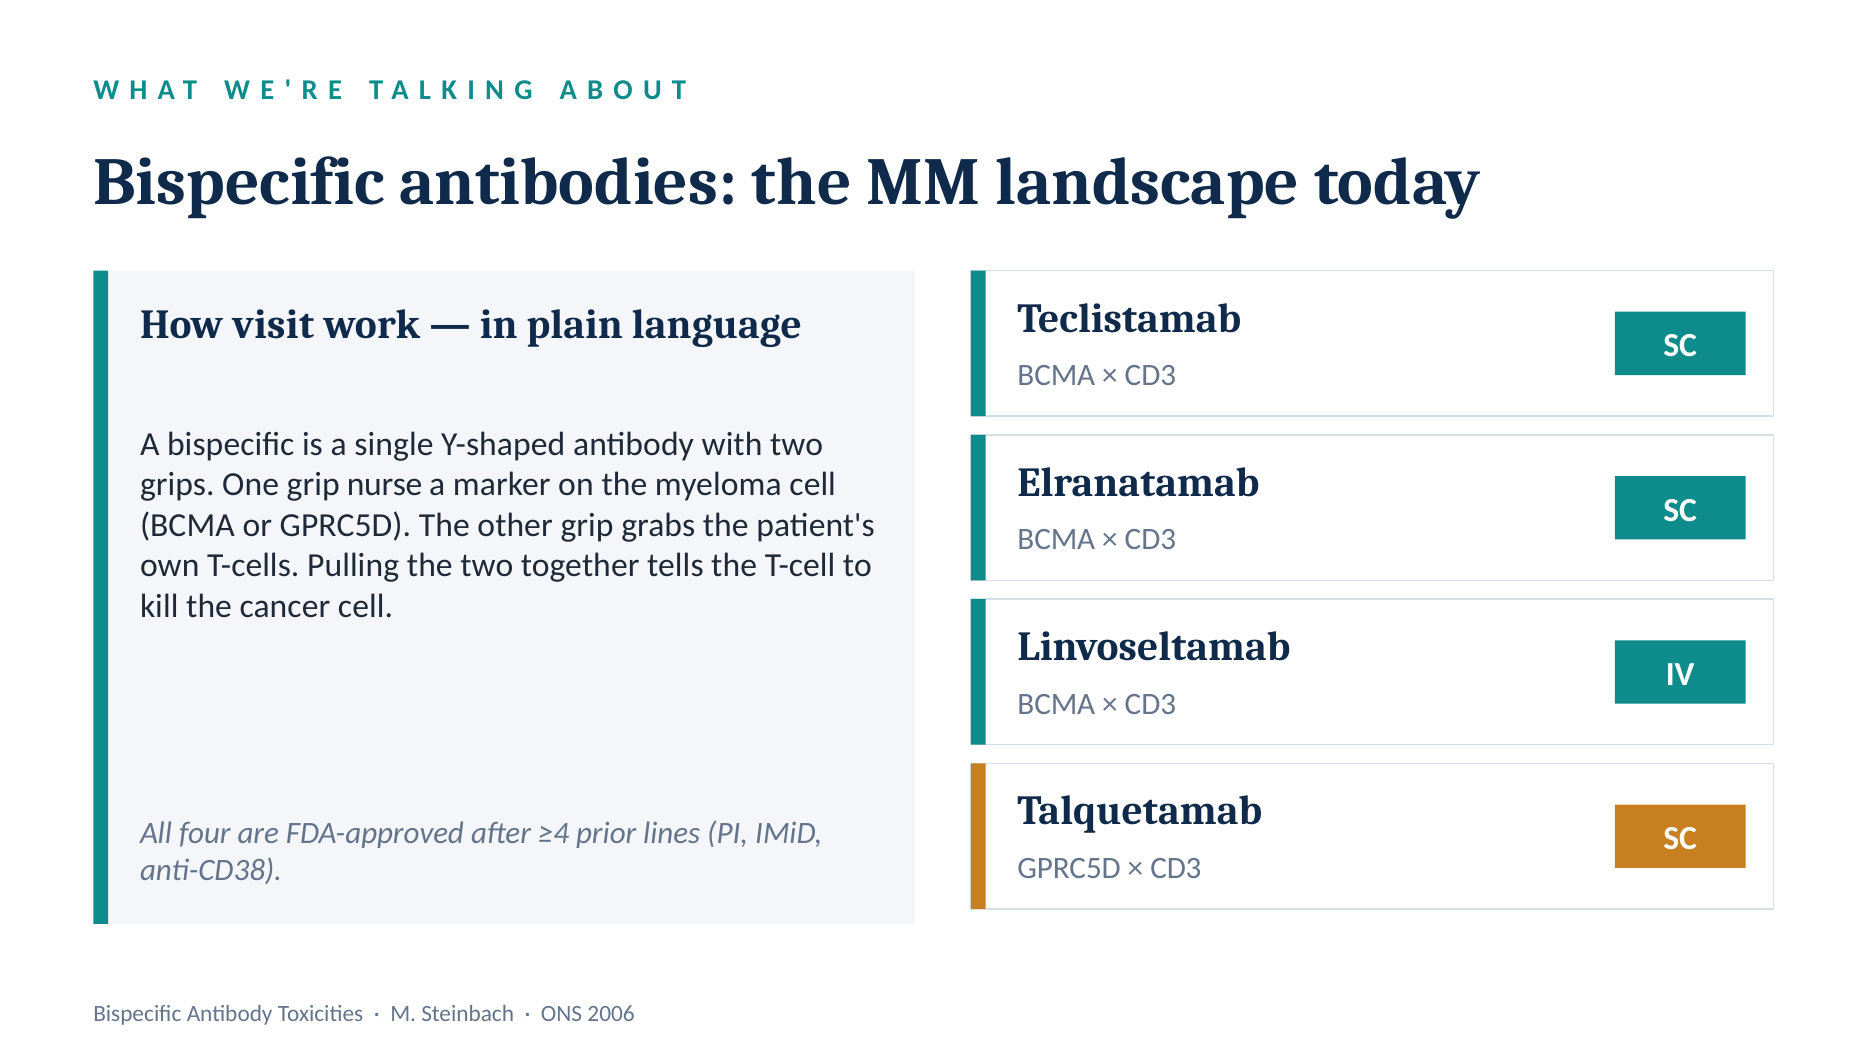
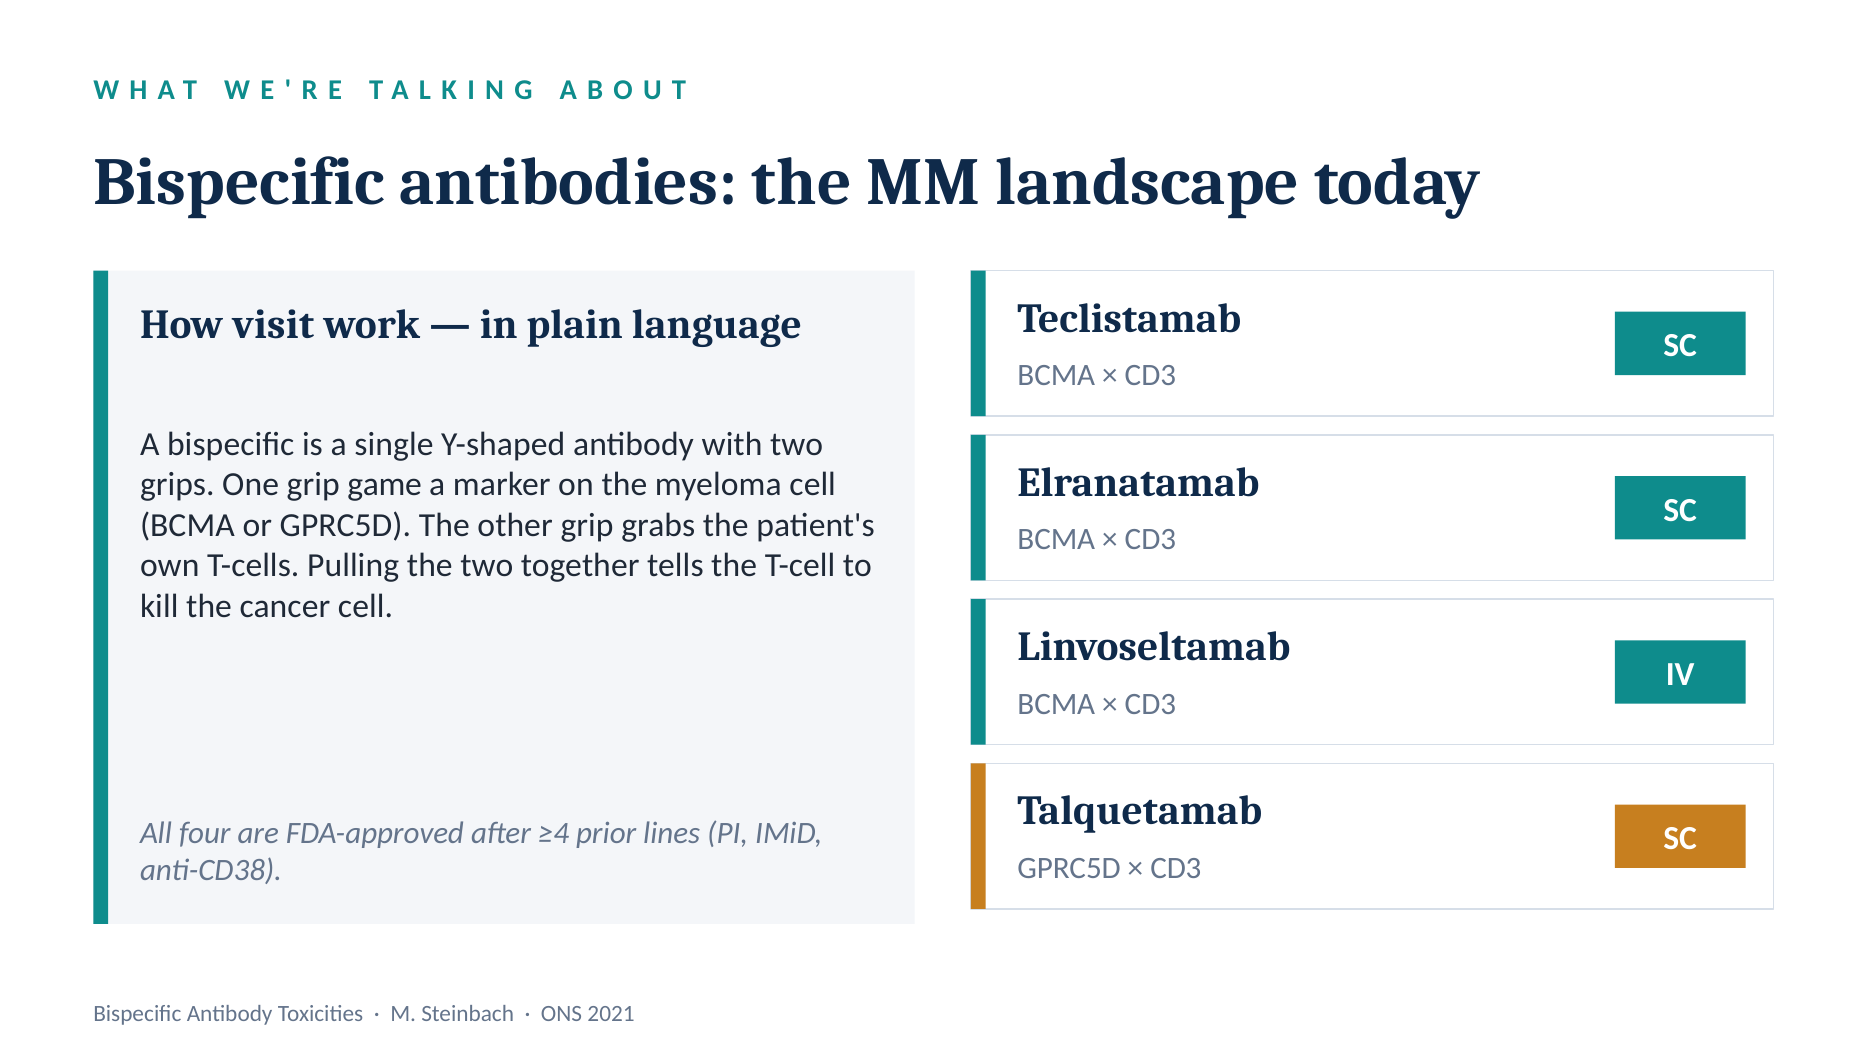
nurse: nurse -> game
2006: 2006 -> 2021
